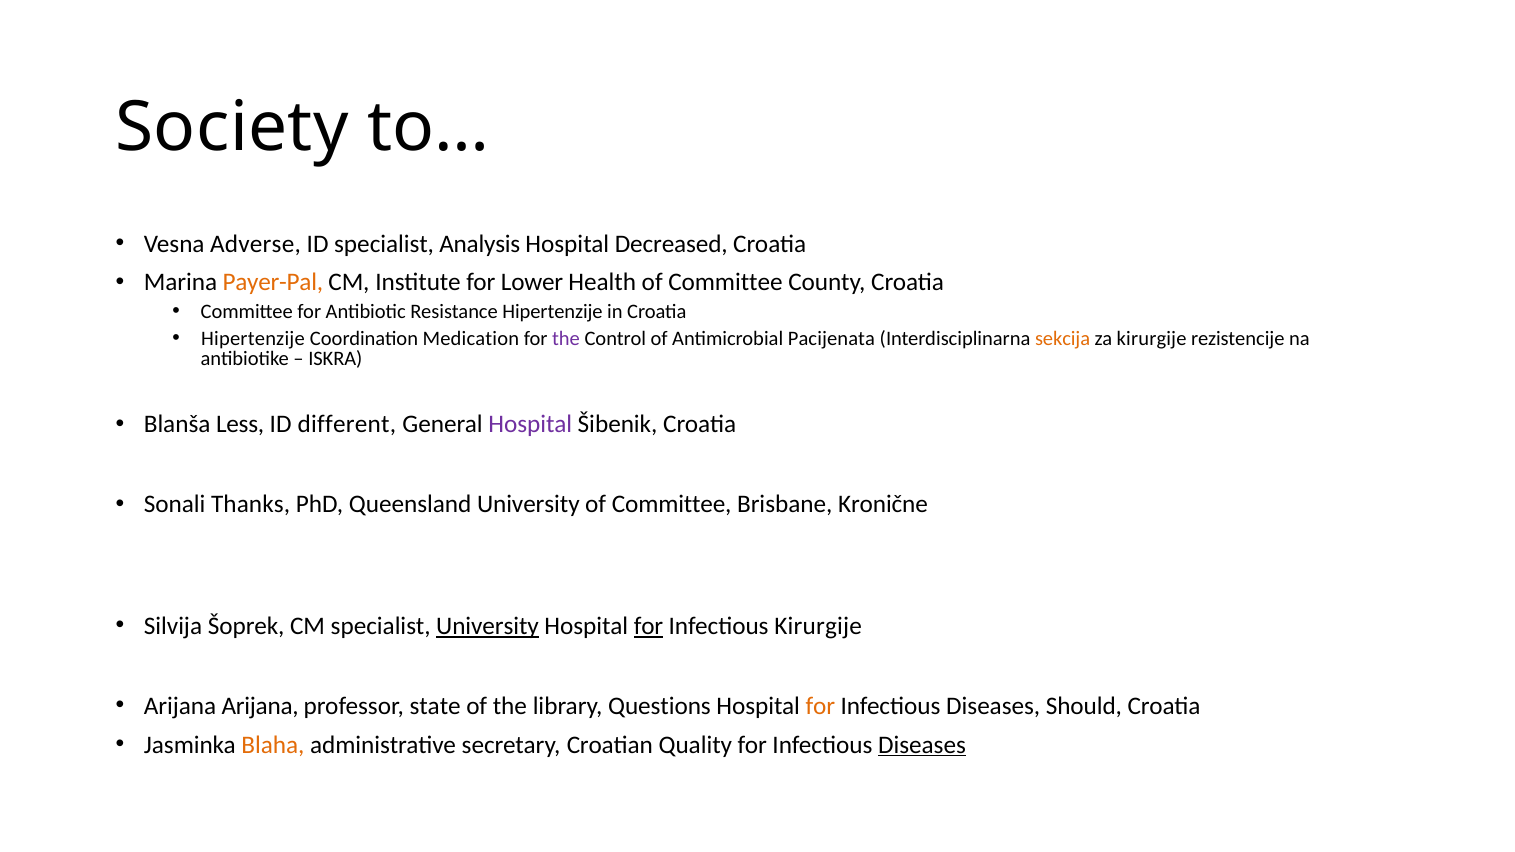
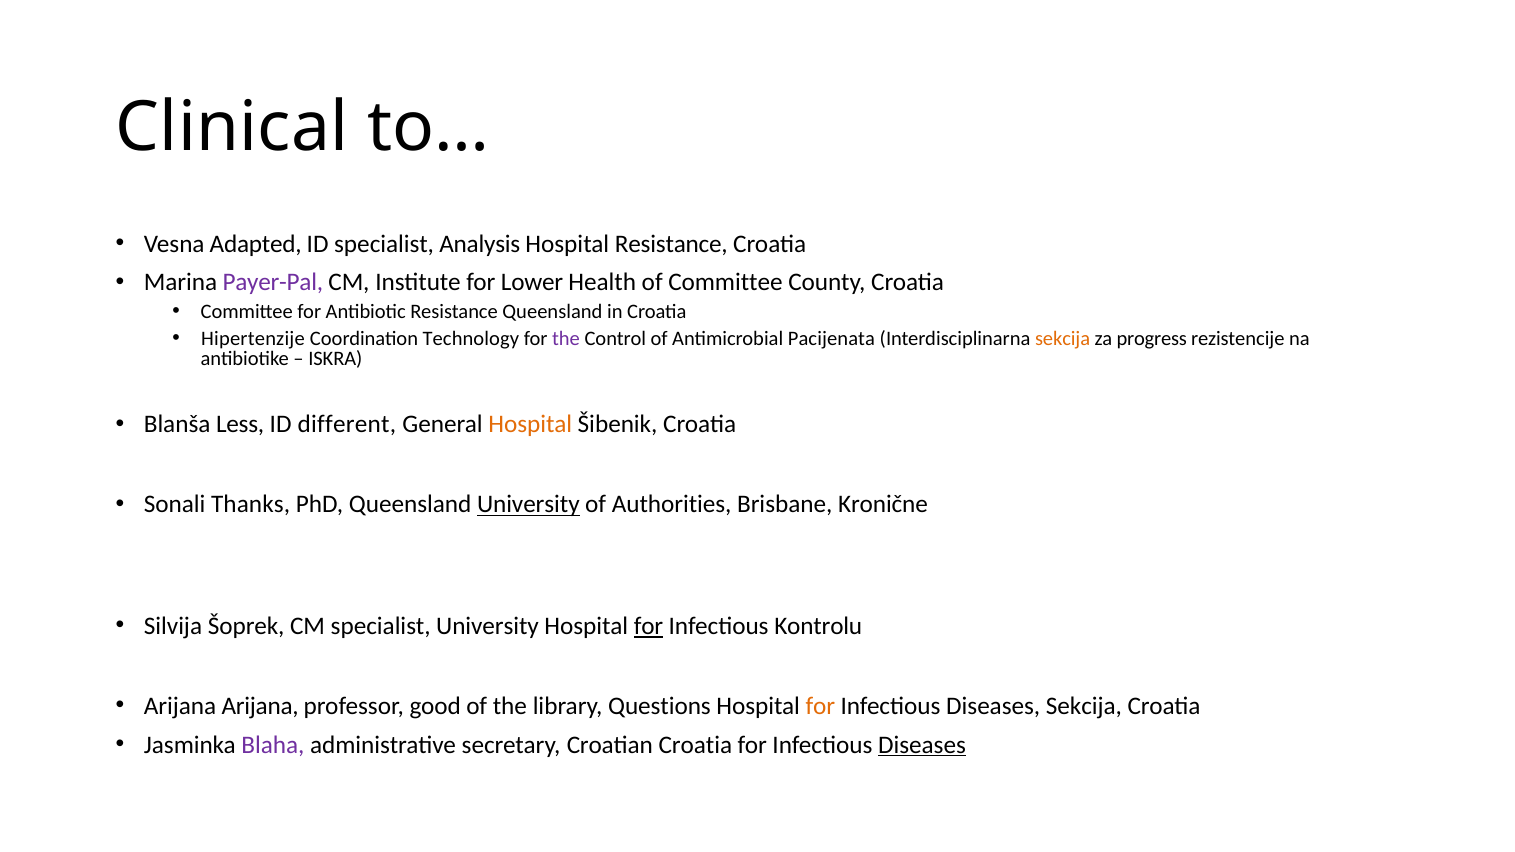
Society: Society -> Clinical
Adverse: Adverse -> Adapted
Hospital Decreased: Decreased -> Resistance
Payer-Pal colour: orange -> purple
Resistance Hipertenzije: Hipertenzije -> Queensland
Medication: Medication -> Technology
za kirurgije: kirurgije -> progress
Hospital at (530, 424) colour: purple -> orange
University at (528, 505) underline: none -> present
Committee at (672, 505): Committee -> Authorities
University at (488, 626) underline: present -> none
Infectious Kirurgije: Kirurgije -> Kontrolu
state: state -> good
Diseases Should: Should -> Sekcija
Blaha colour: orange -> purple
Croatian Quality: Quality -> Croatia
